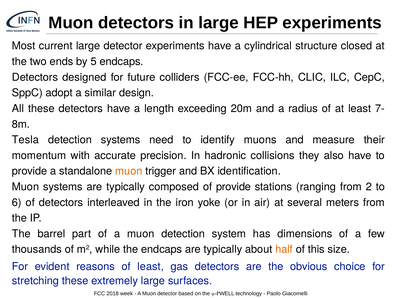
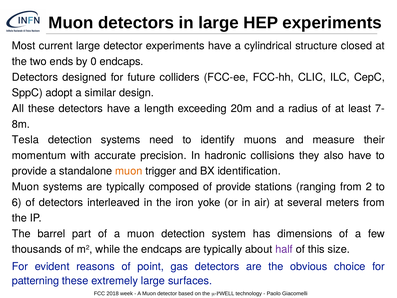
5: 5 -> 0
half colour: orange -> purple
of least: least -> point
stretching: stretching -> patterning
